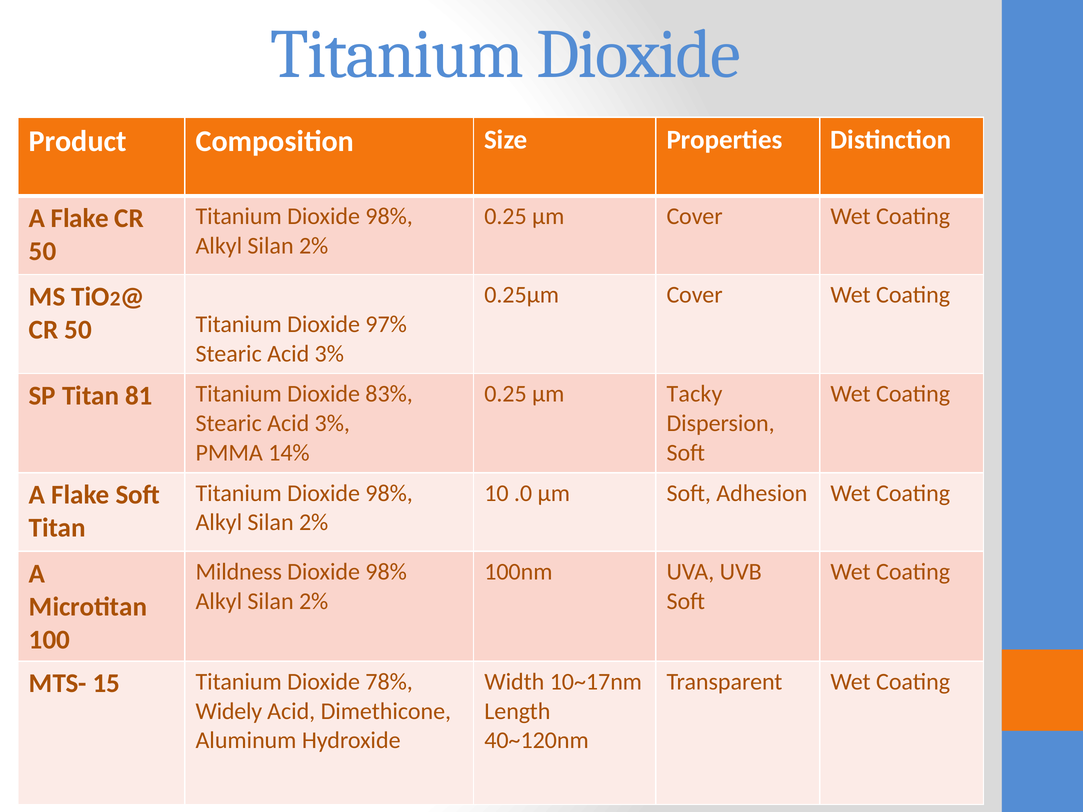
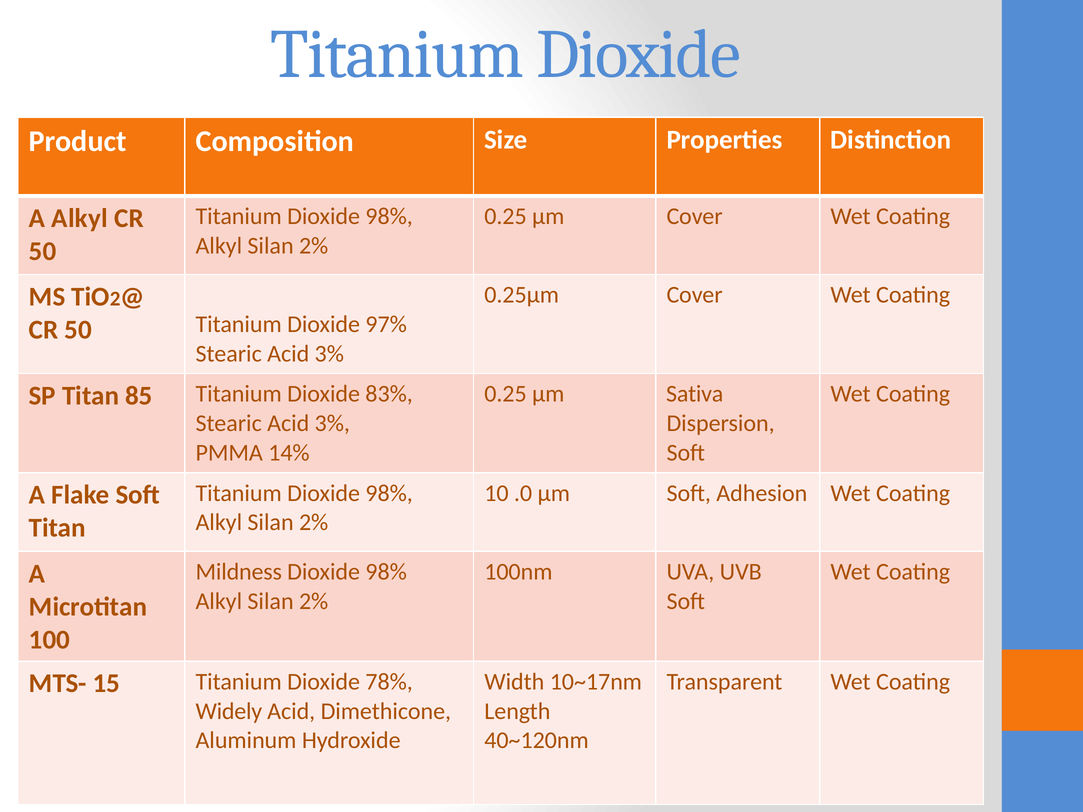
Flake at (80, 218): Flake -> Alkyl
Tacky: Tacky -> Sativa
81: 81 -> 85
